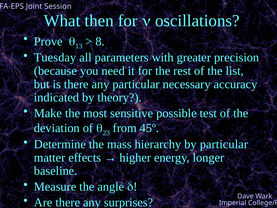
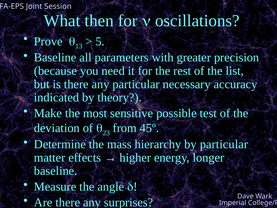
8: 8 -> 5
Tuesday at (55, 57): Tuesday -> Baseline
